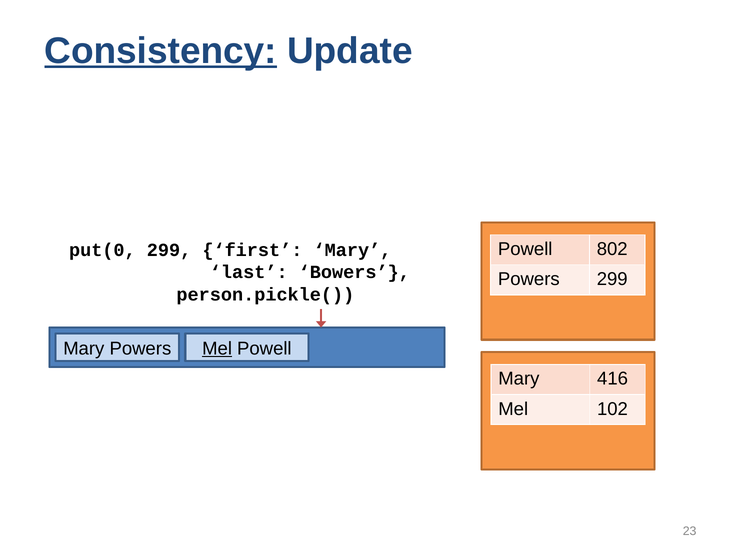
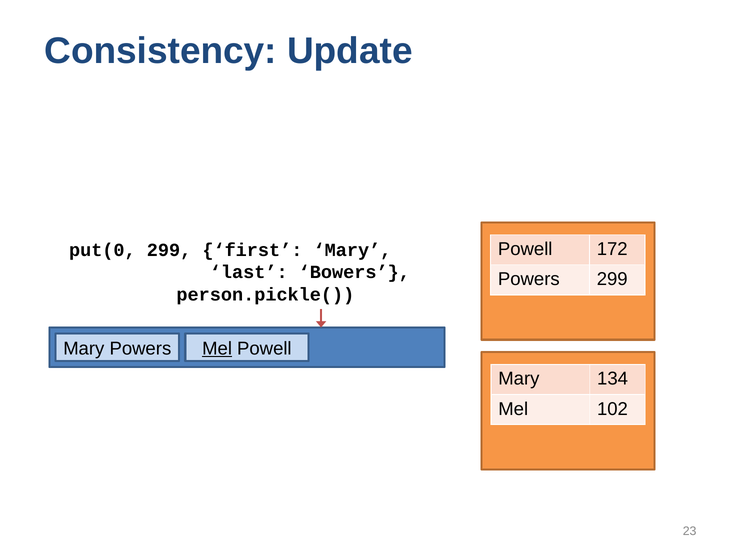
Consistency underline: present -> none
802: 802 -> 172
416: 416 -> 134
